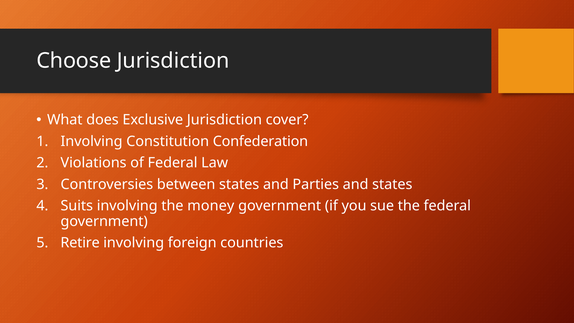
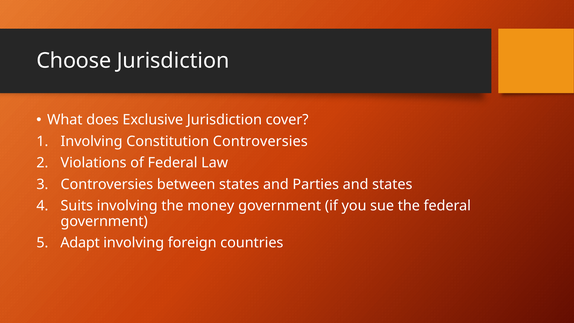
Constitution Confederation: Confederation -> Controversies
Retire: Retire -> Adapt
